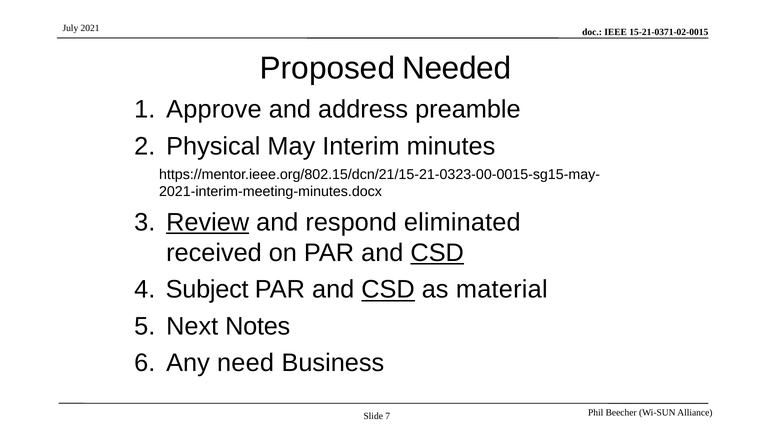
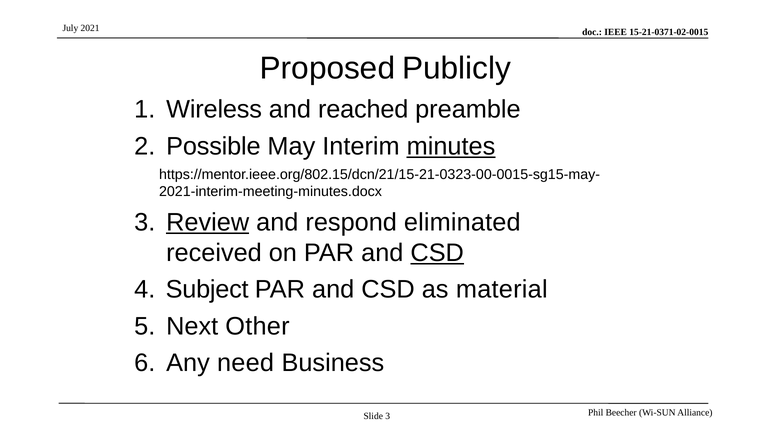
Needed: Needed -> Publicly
Approve: Approve -> Wireless
address: address -> reached
Physical: Physical -> Possible
minutes underline: none -> present
CSD at (388, 290) underline: present -> none
Notes: Notes -> Other
Slide 7: 7 -> 3
